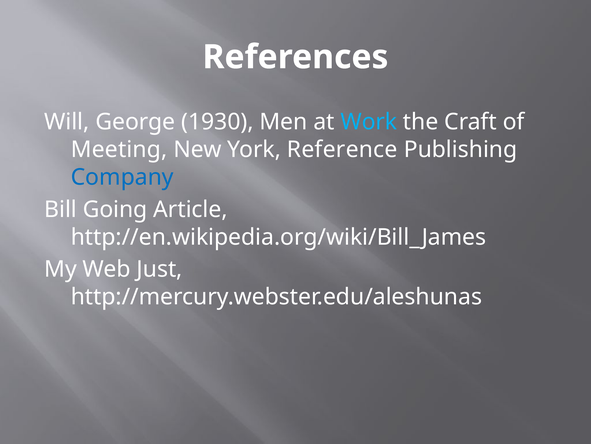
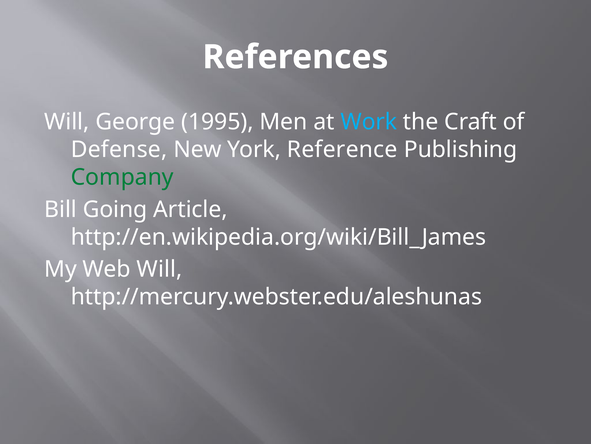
1930: 1930 -> 1995
Meeting: Meeting -> Defense
Company colour: blue -> green
Web Just: Just -> Will
